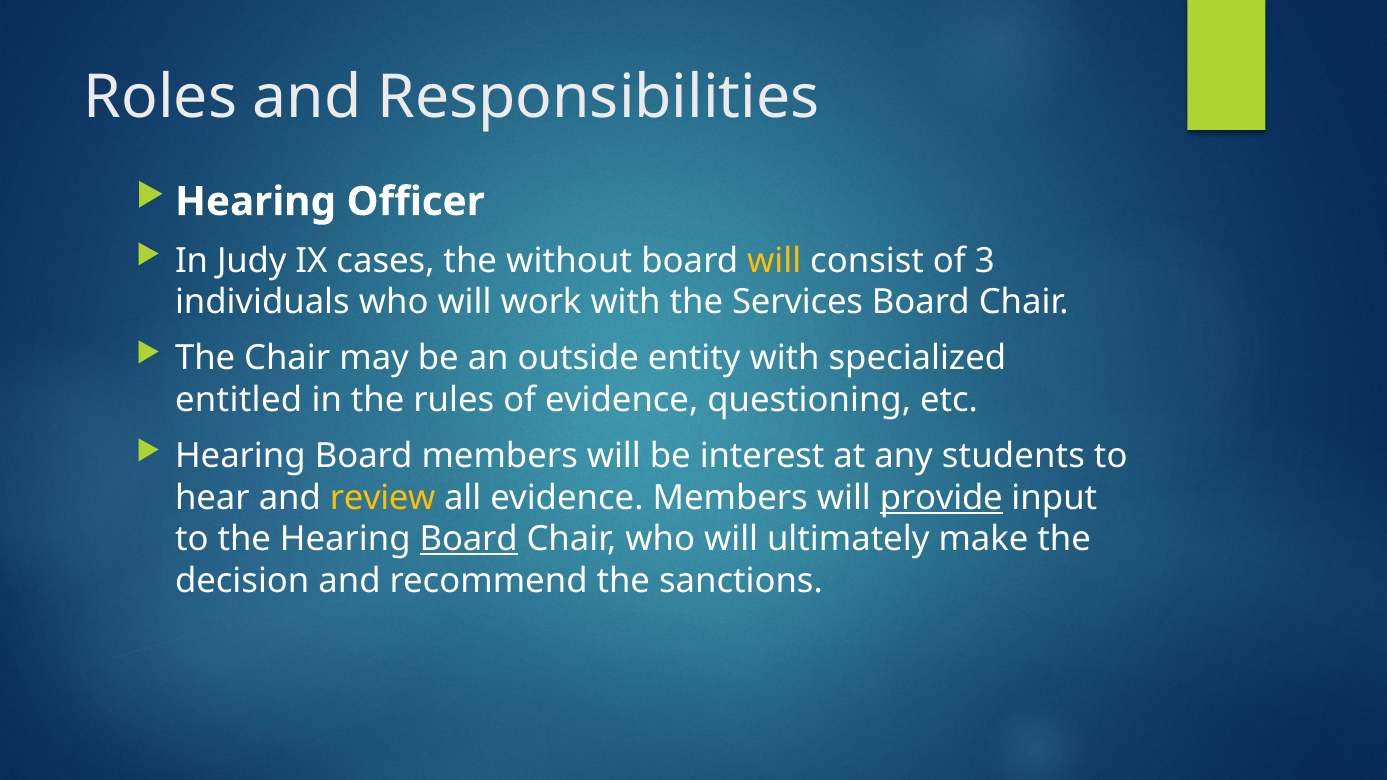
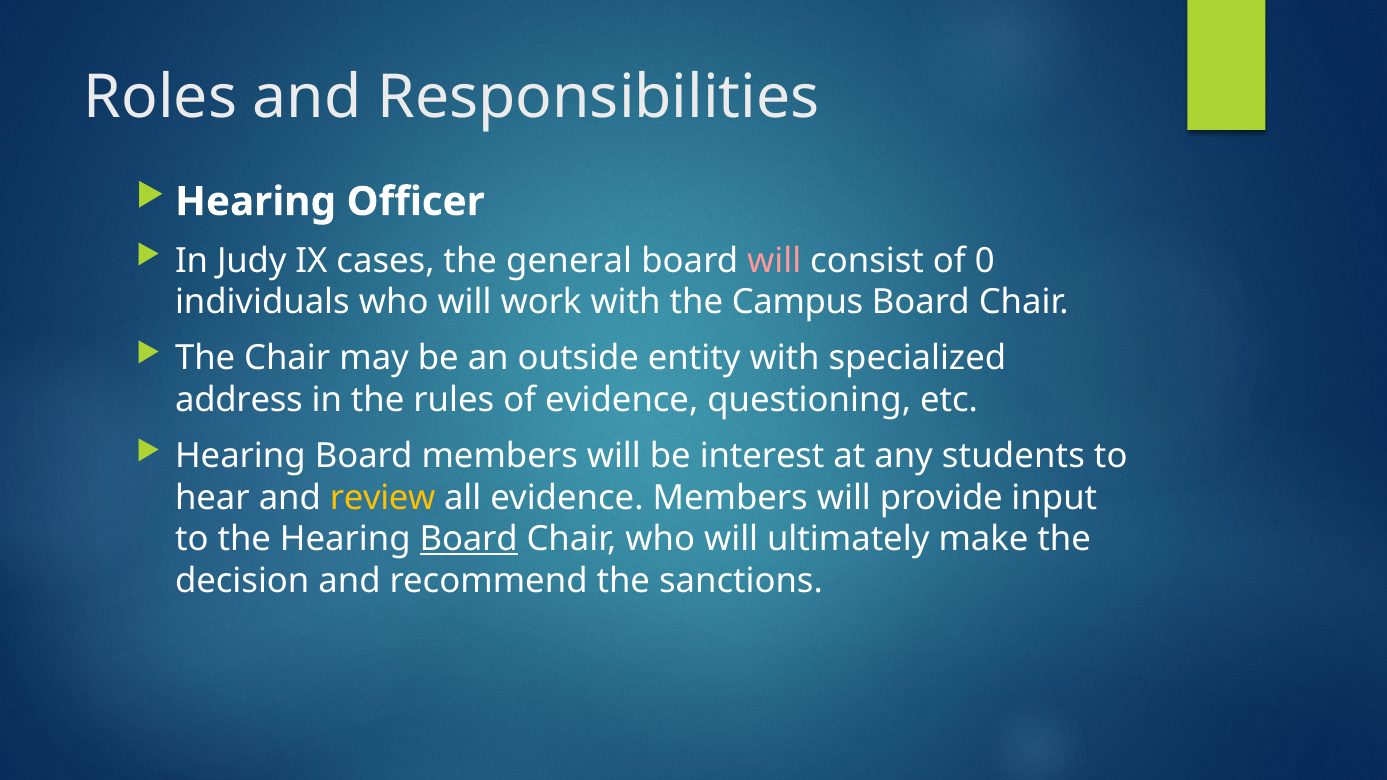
without: without -> general
will at (774, 261) colour: yellow -> pink
3: 3 -> 0
Services: Services -> Campus
entitled: entitled -> address
provide underline: present -> none
